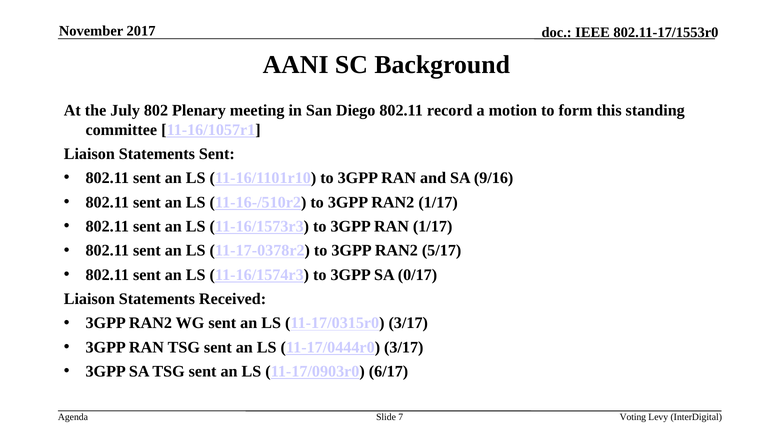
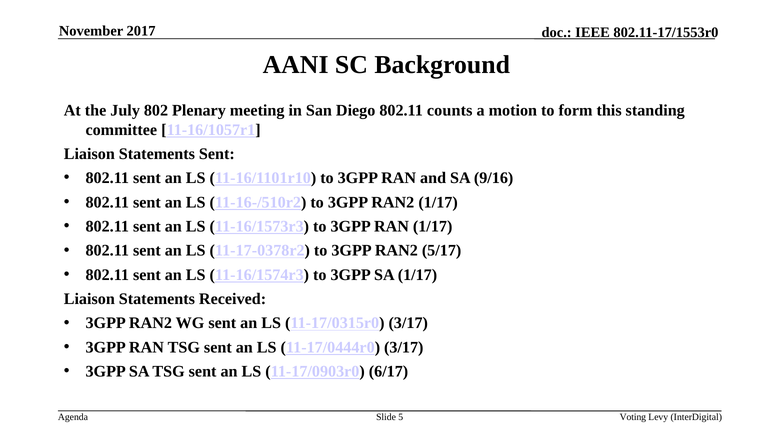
record: record -> counts
SA 0/17: 0/17 -> 1/17
7: 7 -> 5
